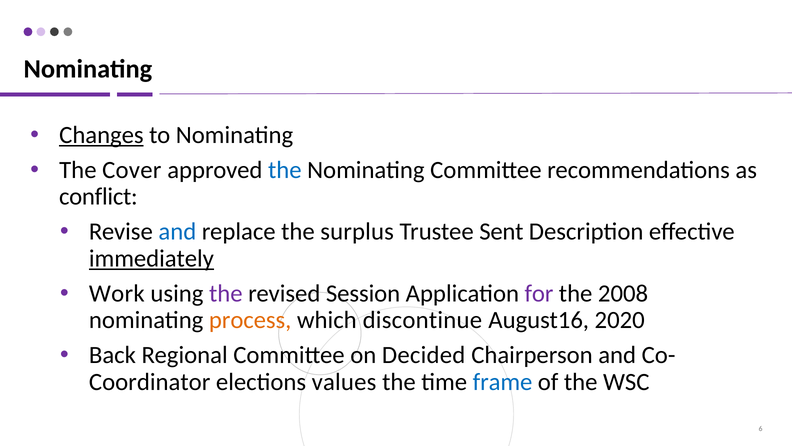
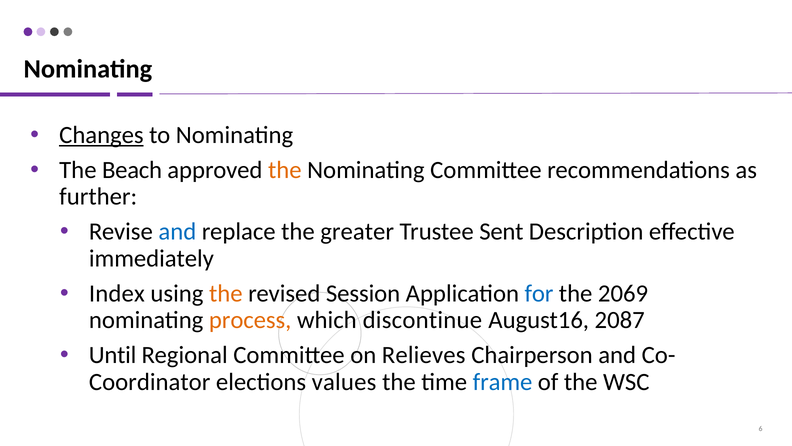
Cover: Cover -> Beach
the at (285, 170) colour: blue -> orange
conflict: conflict -> further
surplus: surplus -> greater
immediately underline: present -> none
Work: Work -> Index
the at (226, 293) colour: purple -> orange
for colour: purple -> blue
2008: 2008 -> 2069
2020: 2020 -> 2087
Back: Back -> Until
Decided: Decided -> Relieves
